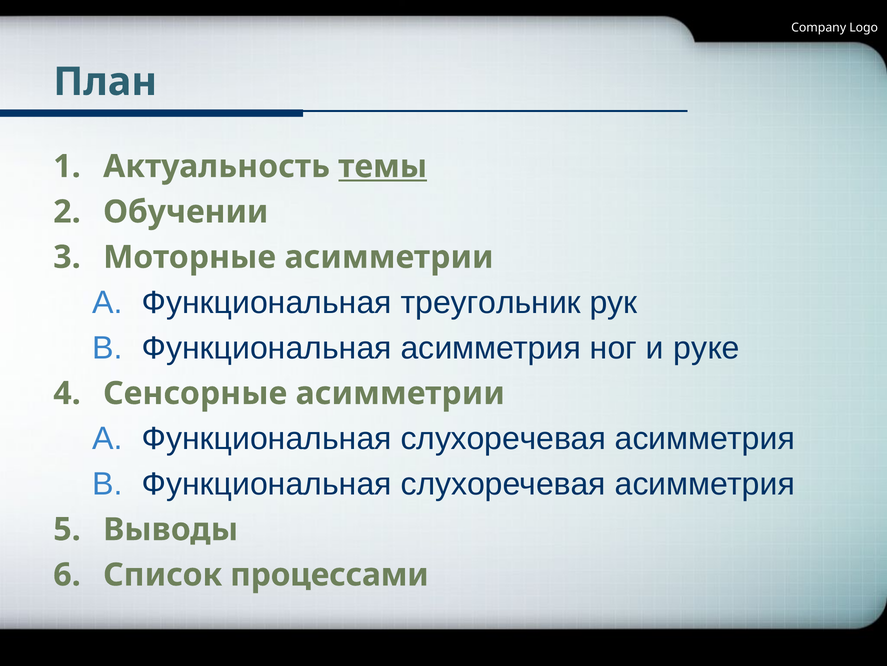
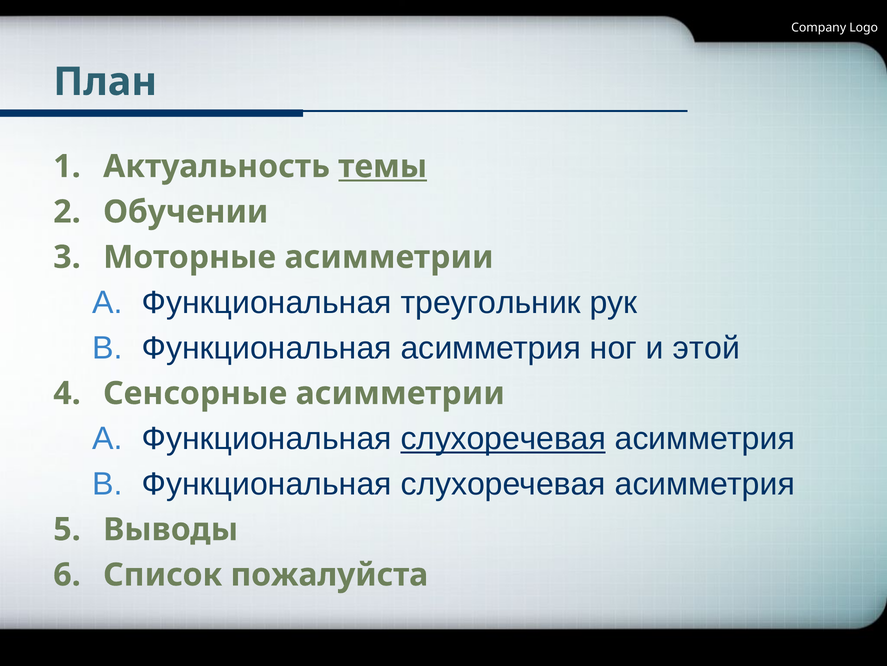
руке: руке -> этой
слухоречевая at (503, 438) underline: none -> present
процессами: процессами -> пожалуйста
